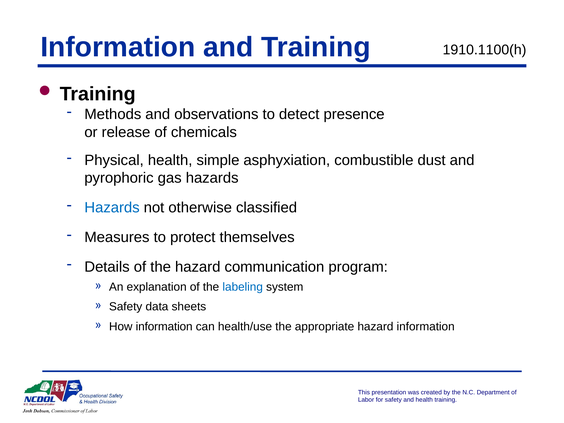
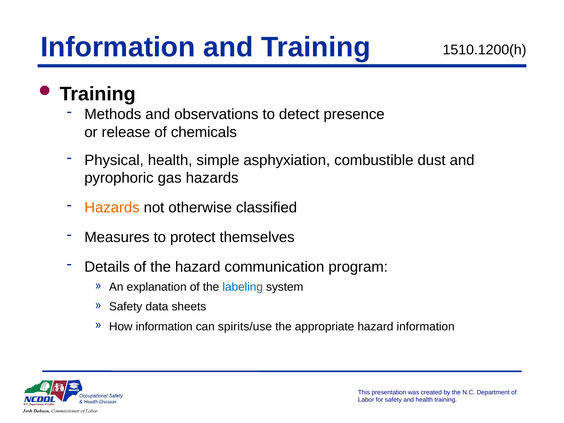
1910.1100(h: 1910.1100(h -> 1510.1200(h
Hazards at (112, 208) colour: blue -> orange
health/use: health/use -> spirits/use
